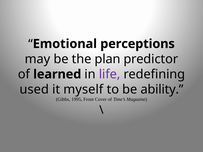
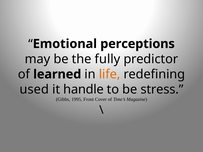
plan: plan -> fully
life colour: purple -> orange
myself: myself -> handle
ability: ability -> stress
